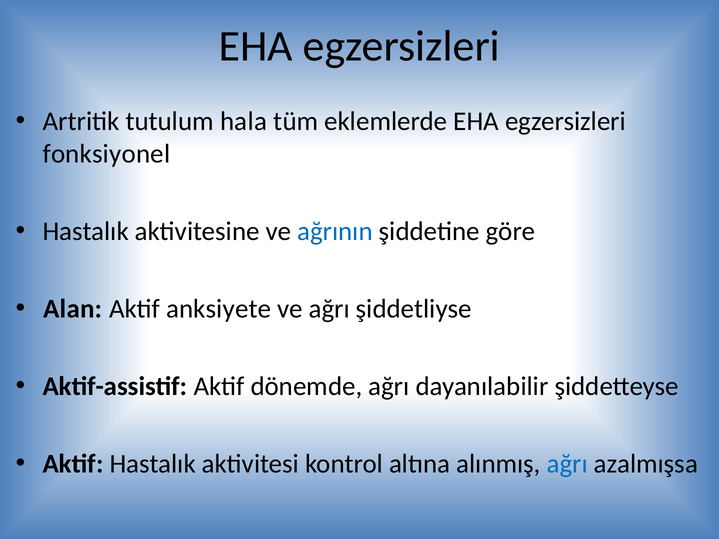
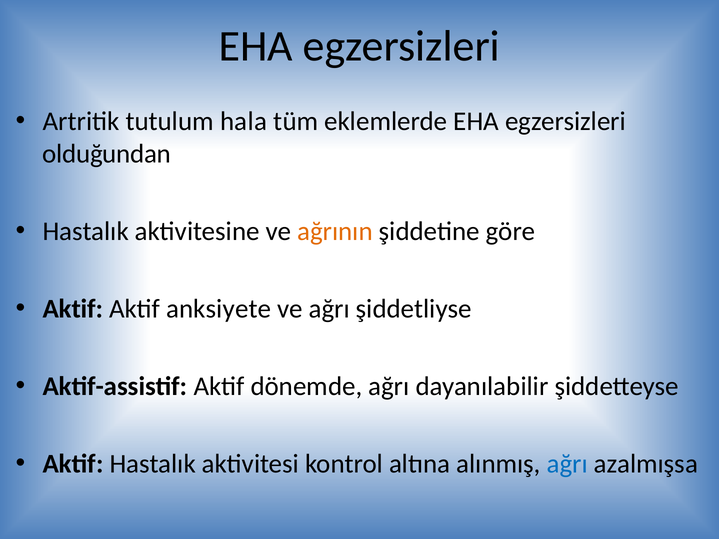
fonksiyonel: fonksiyonel -> olduğundan
ağrının colour: blue -> orange
Alan at (73, 309): Alan -> Aktif
